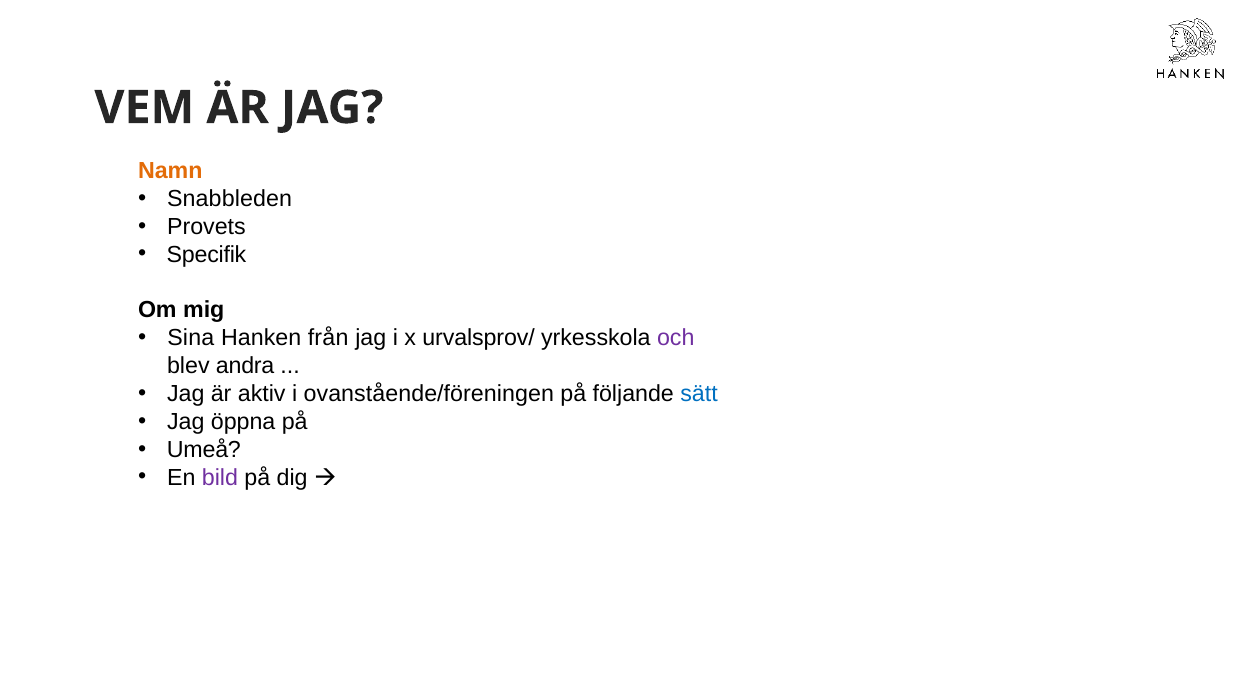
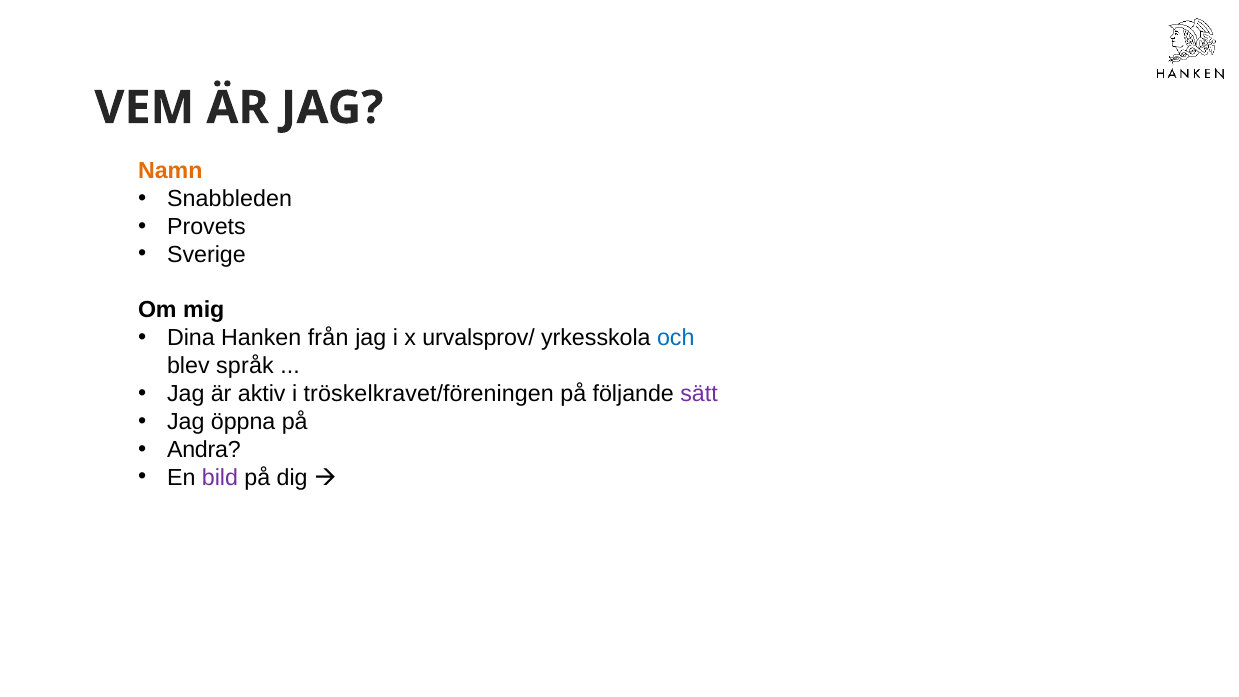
Specifik: Specifik -> Sverige
Sina: Sina -> Dina
och colour: purple -> blue
andra: andra -> språk
ovanstående/föreningen: ovanstående/föreningen -> tröskelkravet/föreningen
sätt colour: blue -> purple
Umeå: Umeå -> Andra
